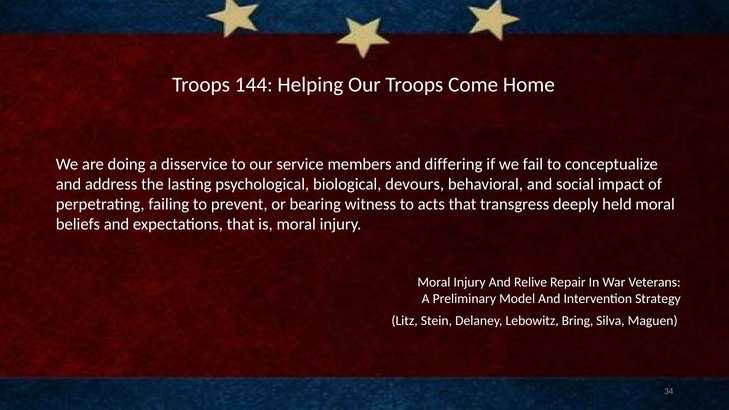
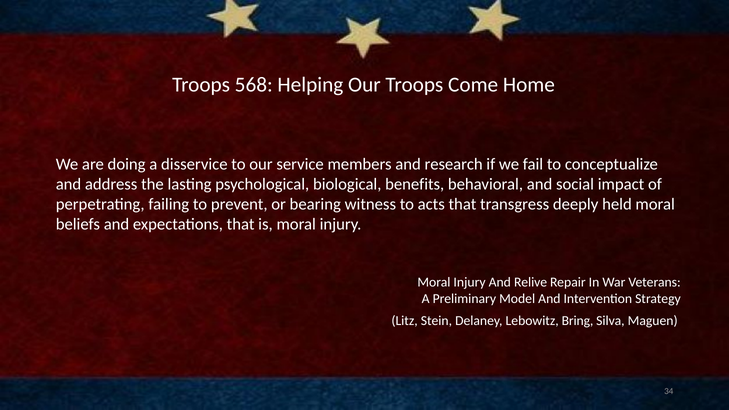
144: 144 -> 568
differing: differing -> research
devours: devours -> benefits
